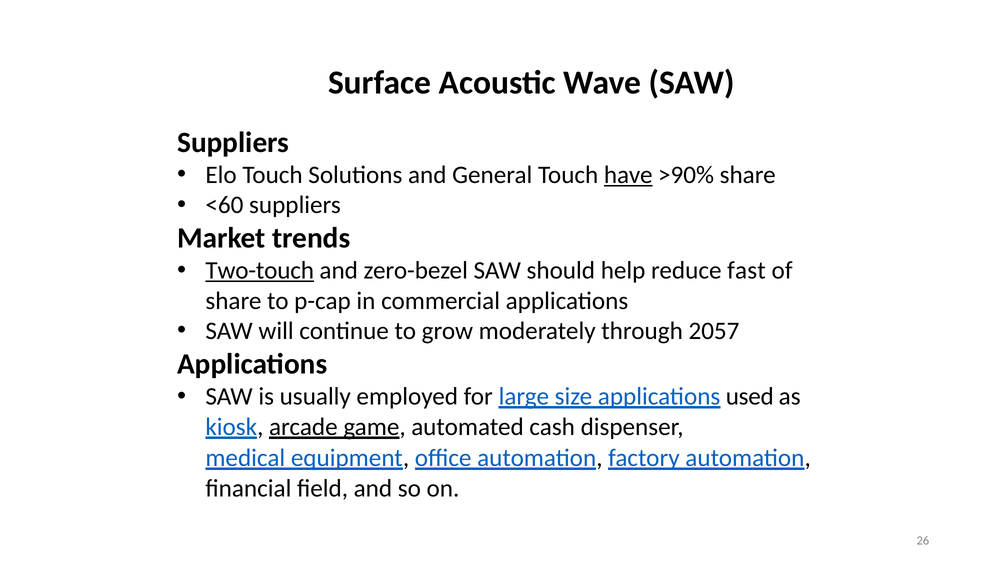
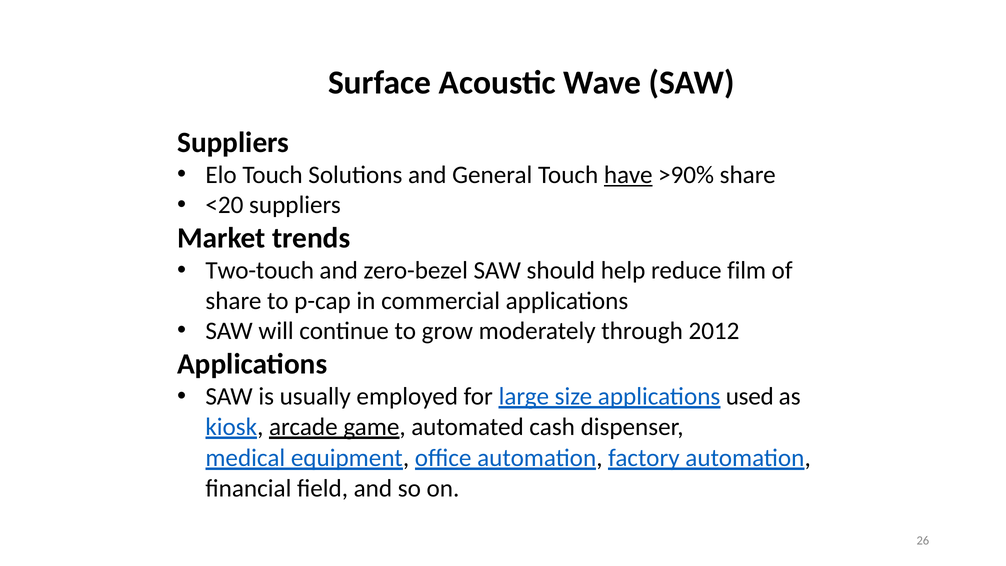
<60: <60 -> <20
Two-touch underline: present -> none
fast: fast -> film
2057: 2057 -> 2012
